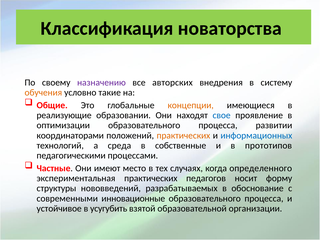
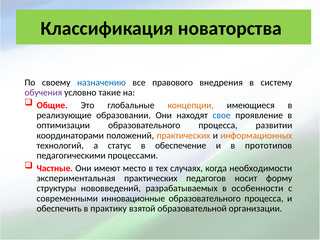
назначению colour: purple -> blue
авторских: авторских -> правового
обучения colour: orange -> purple
информационных colour: blue -> orange
среда: среда -> статус
собственные: собственные -> обеспечение
определенного: определенного -> необходимости
обоснование: обоснование -> особенности
устойчивое: устойчивое -> обеспечить
усугубить: усугубить -> практику
